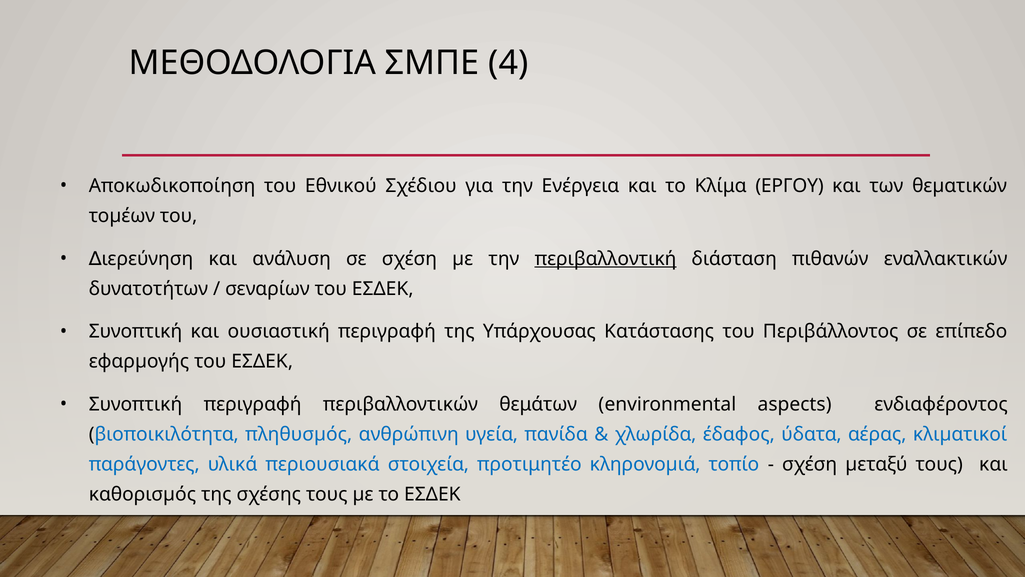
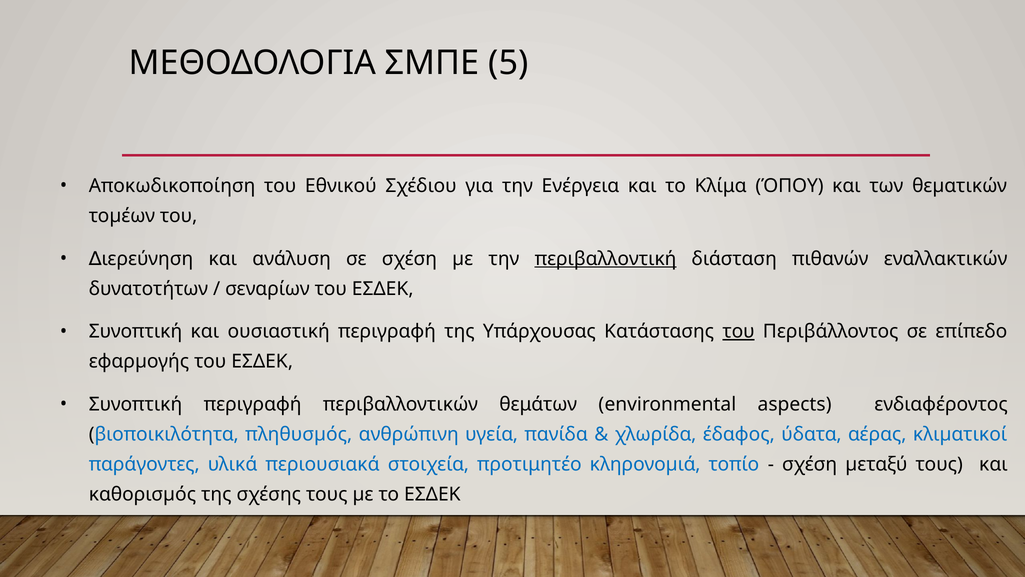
4: 4 -> 5
ΕΡΓΟΥ: ΕΡΓΟΥ -> ΌΠΟΥ
του at (739, 331) underline: none -> present
